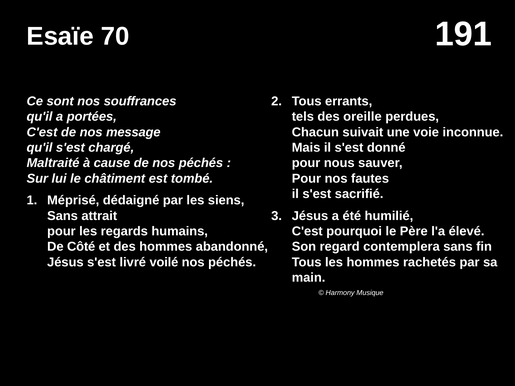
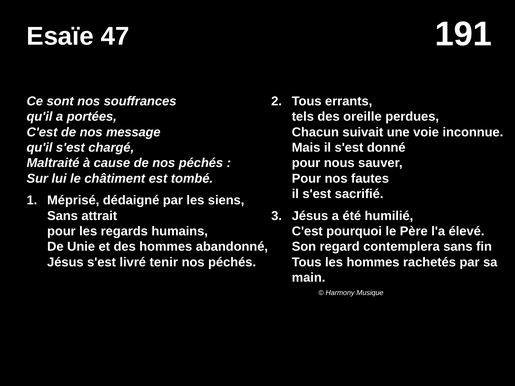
70: 70 -> 47
Côté: Côté -> Unie
voilé: voilé -> tenir
